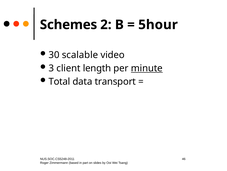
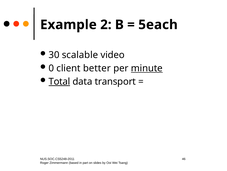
Schemes: Schemes -> Example
5hour: 5hour -> 5each
3: 3 -> 0
length: length -> better
Total underline: none -> present
